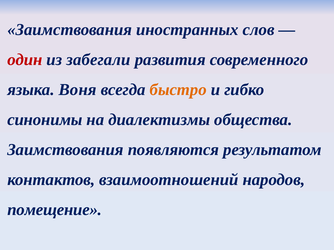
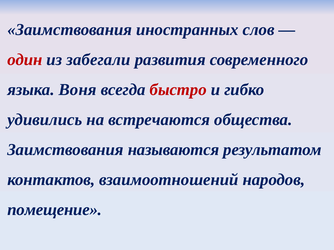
быстро colour: orange -> red
синонимы: синонимы -> удивились
диалектизмы: диалектизмы -> встречаются
появляются: появляются -> называются
